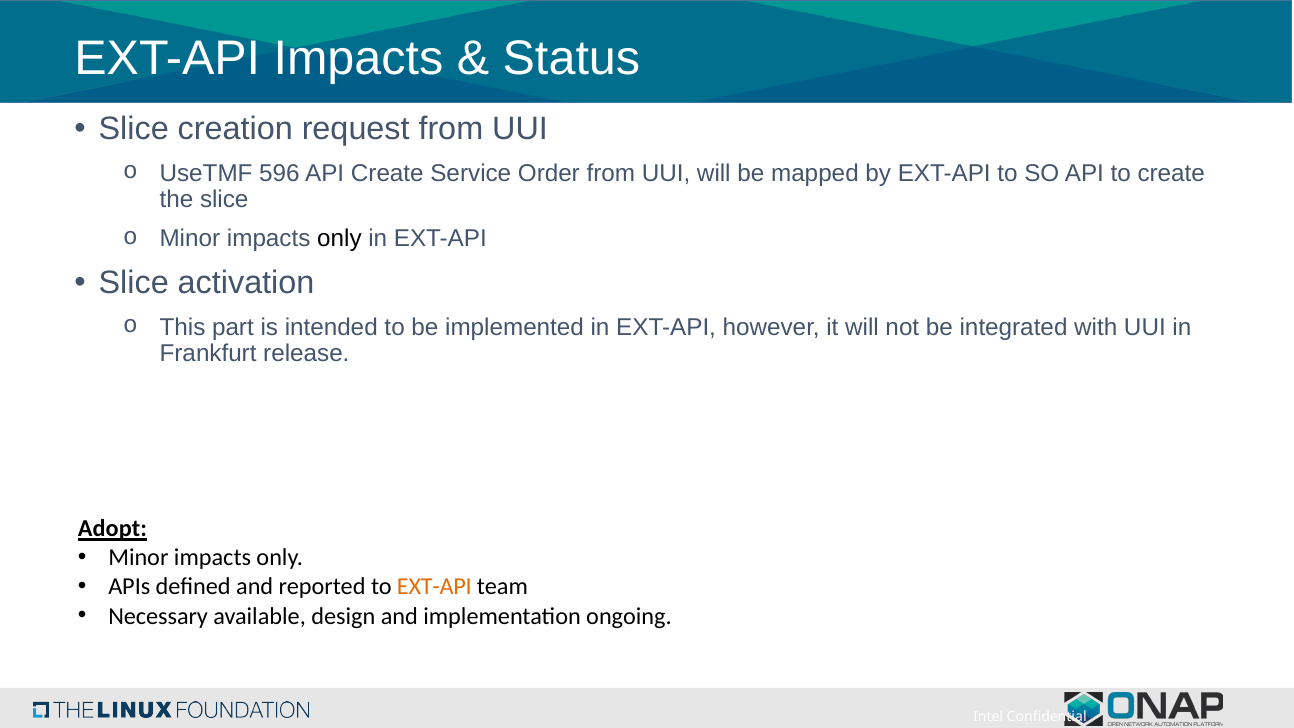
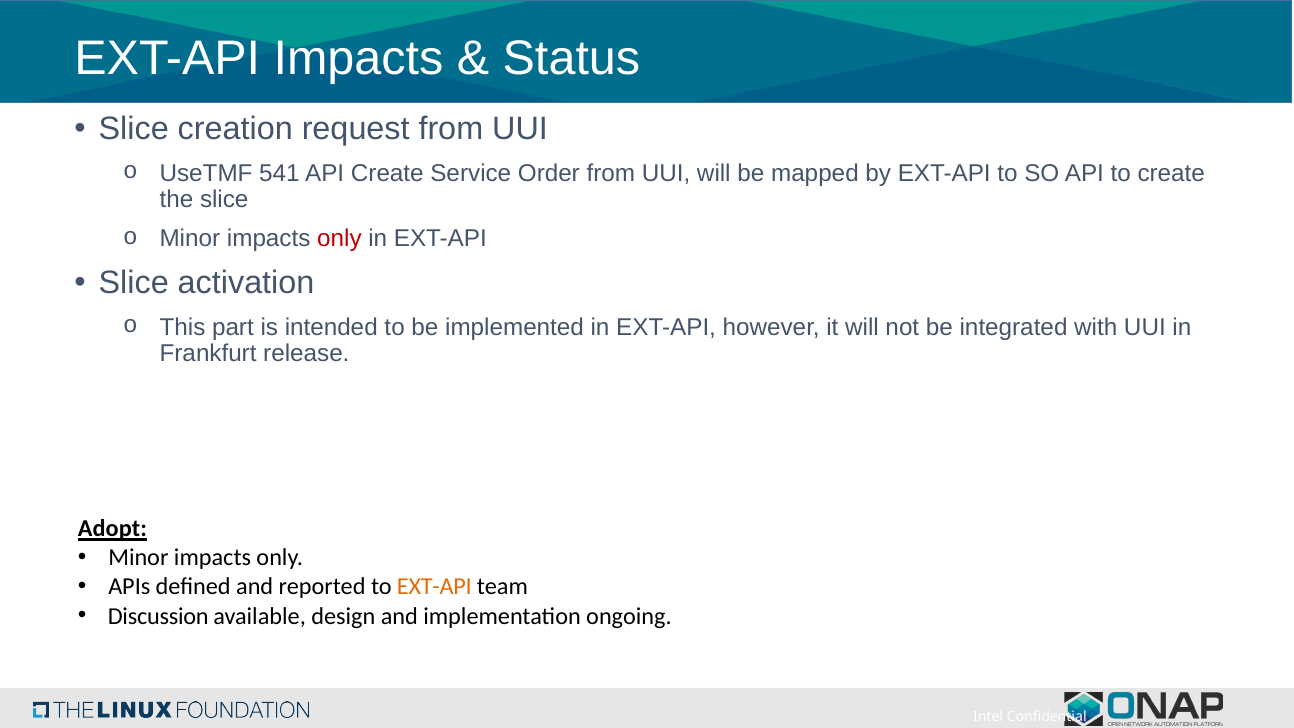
596: 596 -> 541
only at (339, 239) colour: black -> red
Necessary: Necessary -> Discussion
